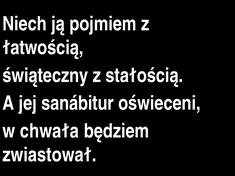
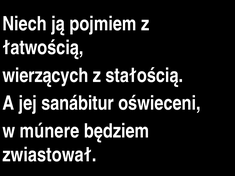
świąteczny: świąteczny -> wierzących
chwała: chwała -> múnere
